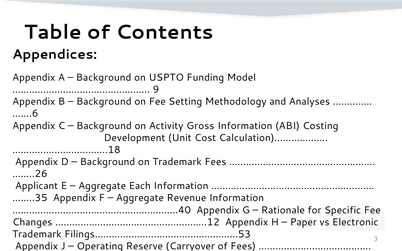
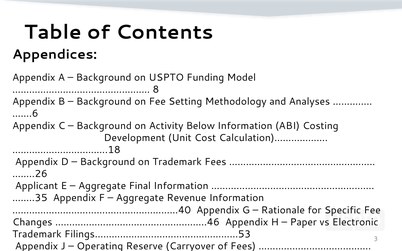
9: 9 -> 8
Gross: Gross -> Below
Each: Each -> Final
……………………………………….……..12: ……………………………………….……..12 -> ……………………………………….……..46
